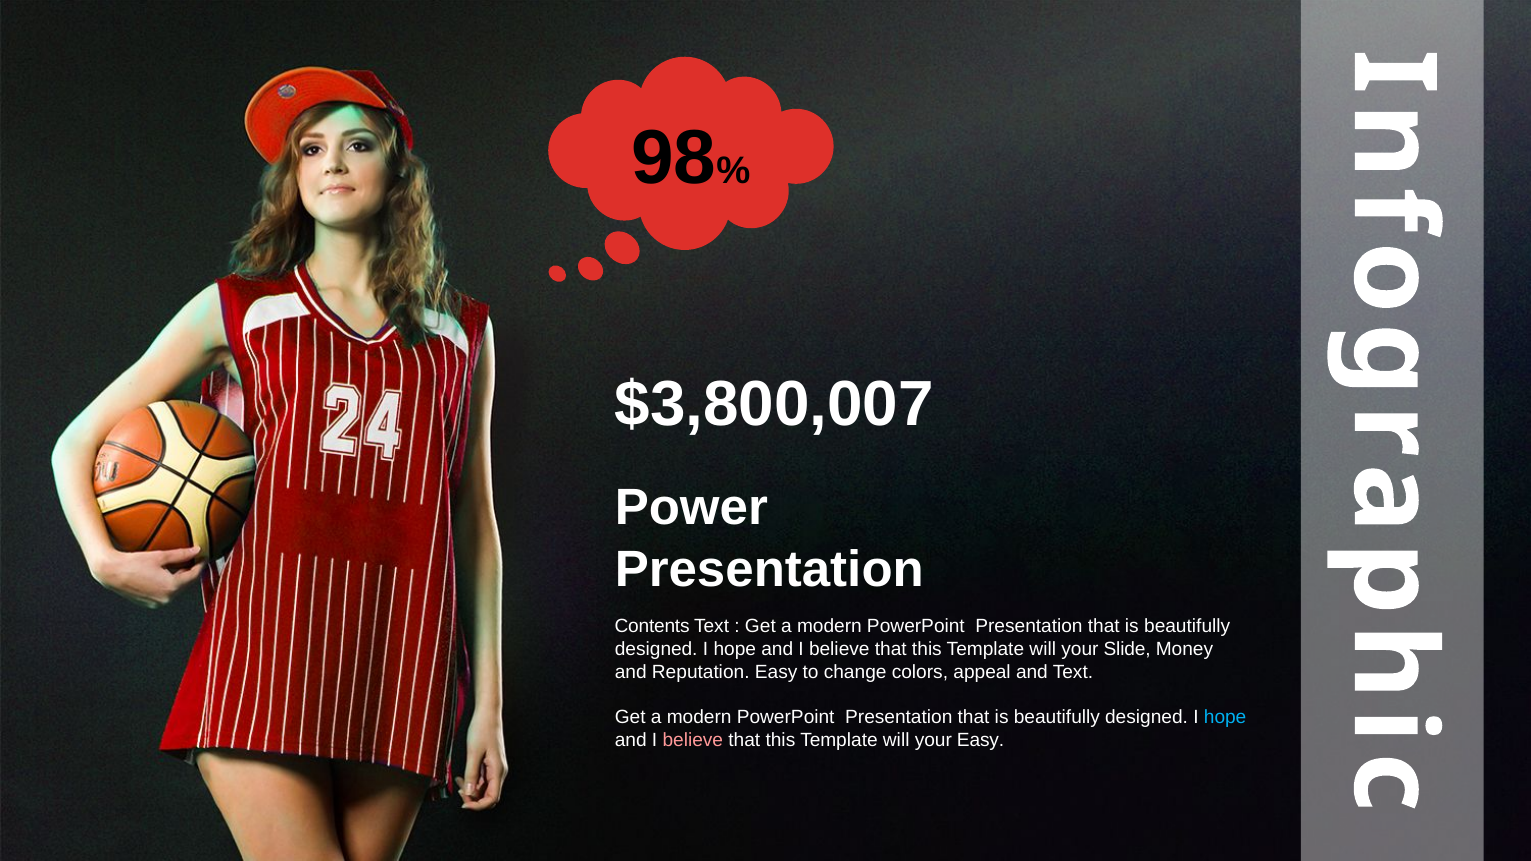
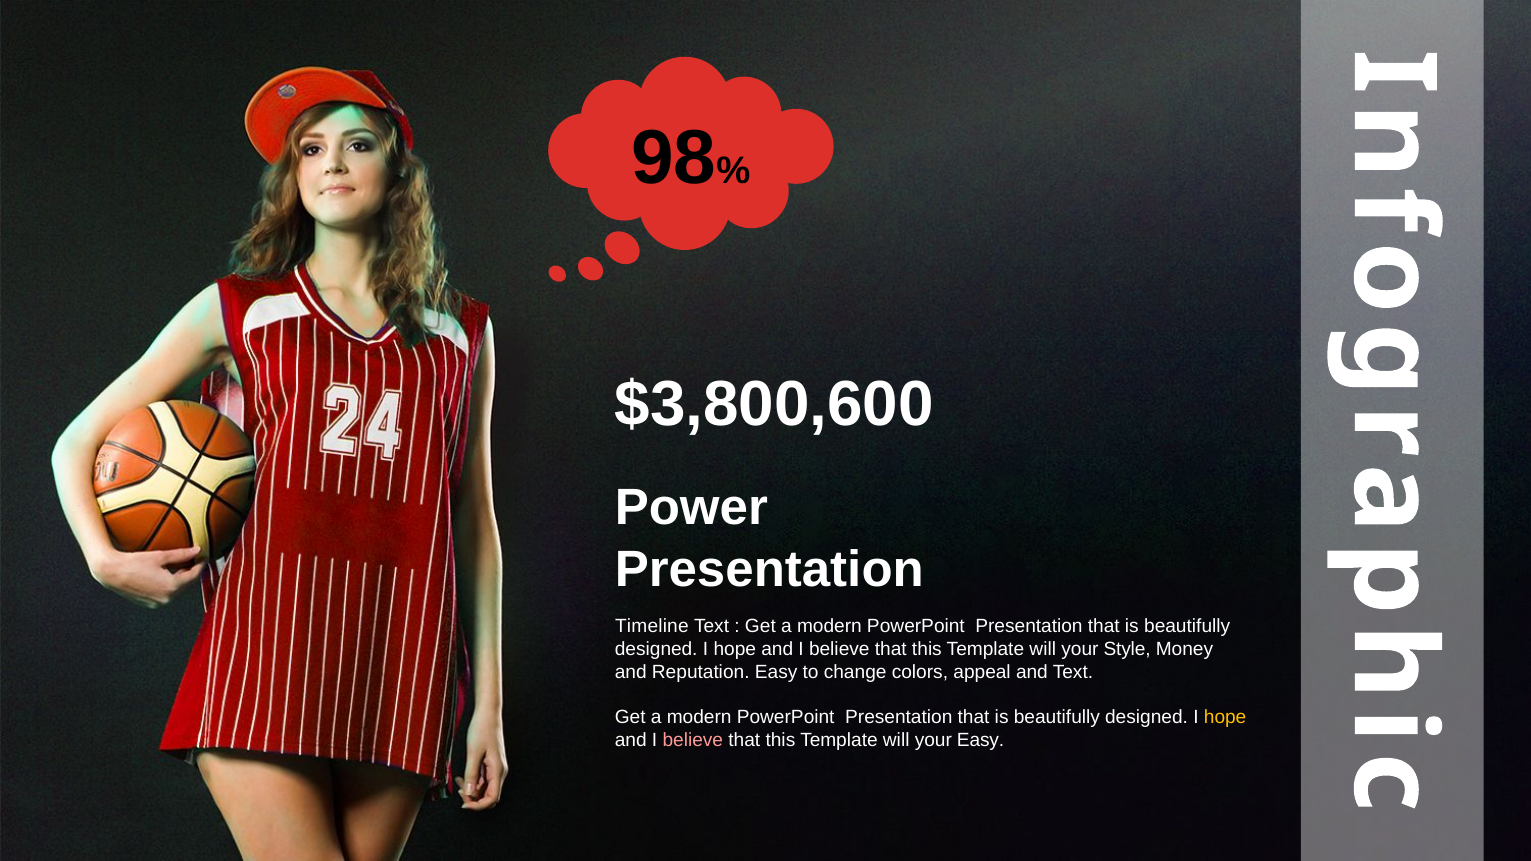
$3,800,007: $3,800,007 -> $3,800,600
Contents: Contents -> Timeline
Slide: Slide -> Style
hope at (1225, 718) colour: light blue -> yellow
